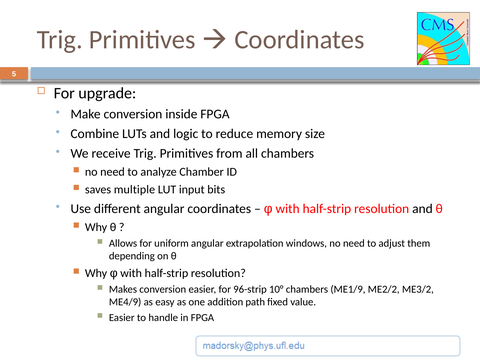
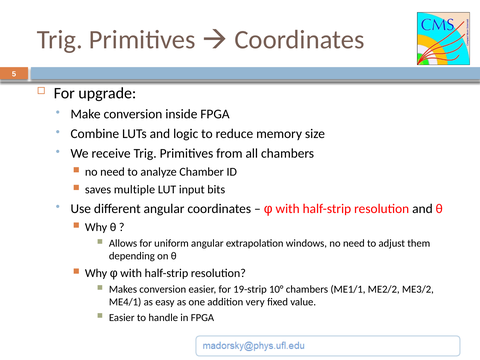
96-strip: 96-strip -> 19-strip
ME1/9: ME1/9 -> ME1/1
ME4/9: ME4/9 -> ME4/1
path: path -> very
